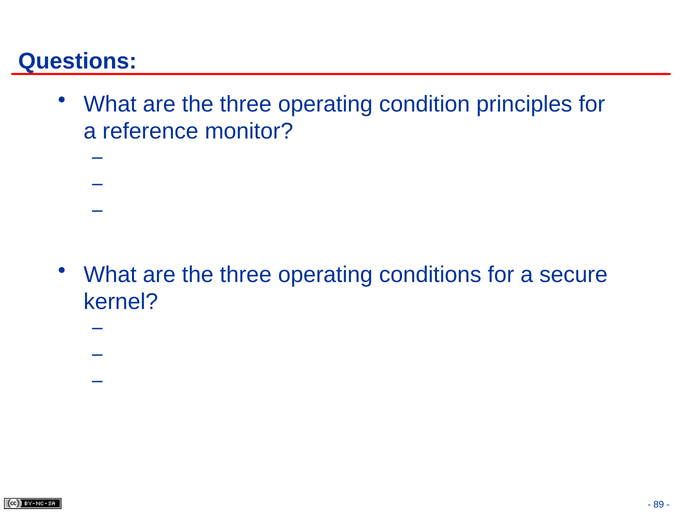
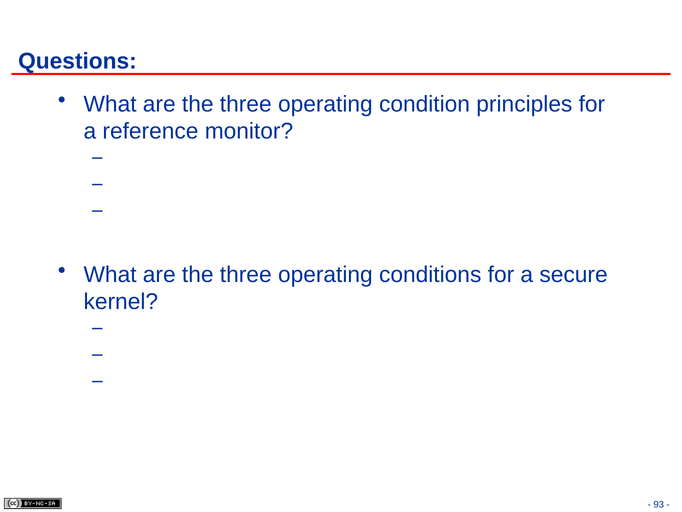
89: 89 -> 93
